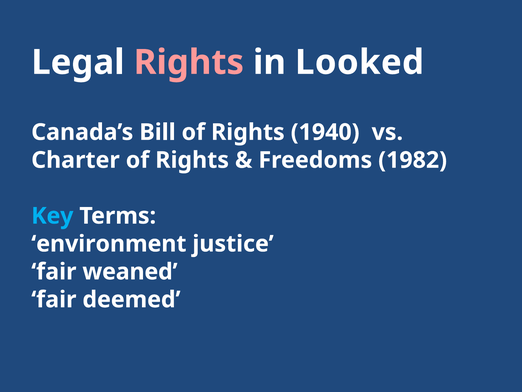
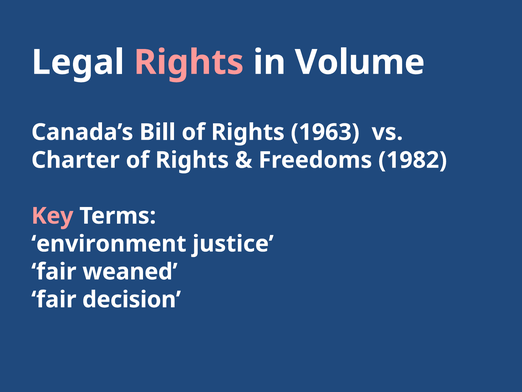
Looked: Looked -> Volume
1940: 1940 -> 1963
Key colour: light blue -> pink
deemed: deemed -> decision
